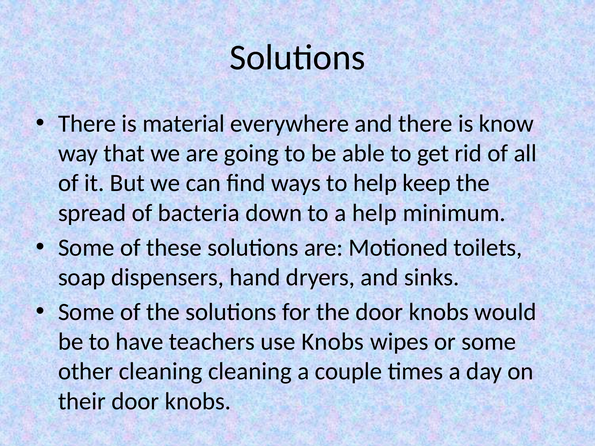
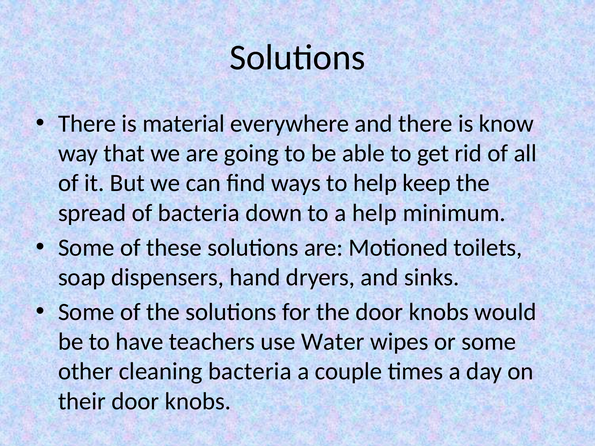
use Knobs: Knobs -> Water
cleaning cleaning: cleaning -> bacteria
